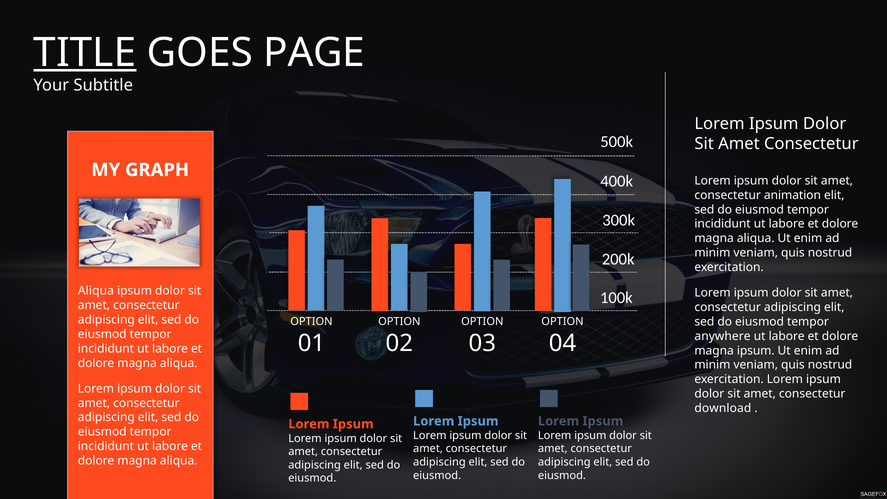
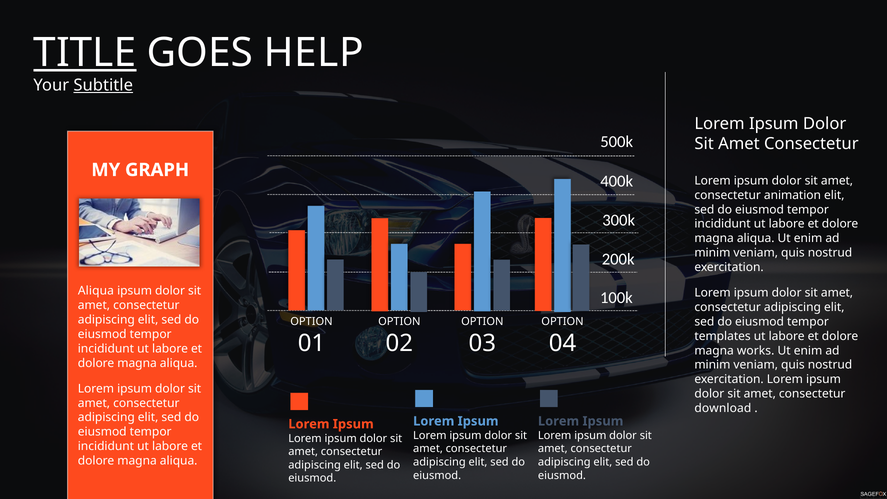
PAGE: PAGE -> HELP
Subtitle underline: none -> present
anywhere: anywhere -> templates
magna ipsum: ipsum -> works
